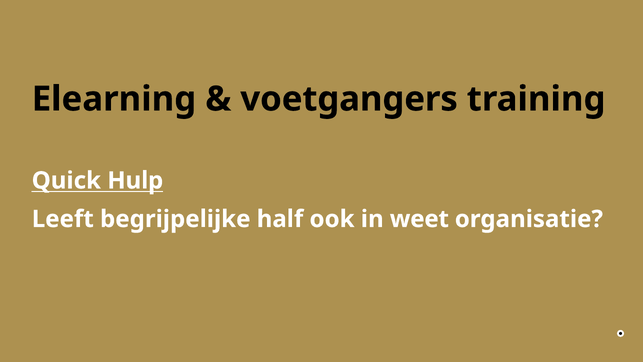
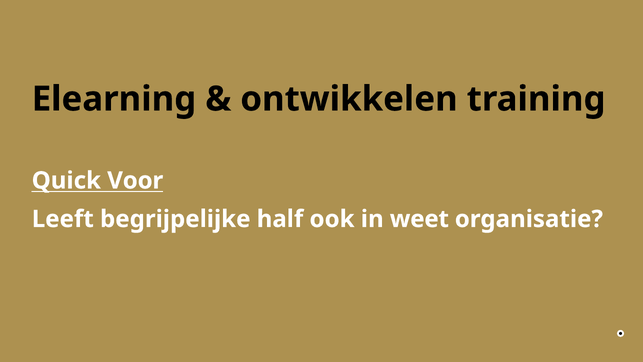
voetgangers: voetgangers -> ontwikkelen
Hulp: Hulp -> Voor
